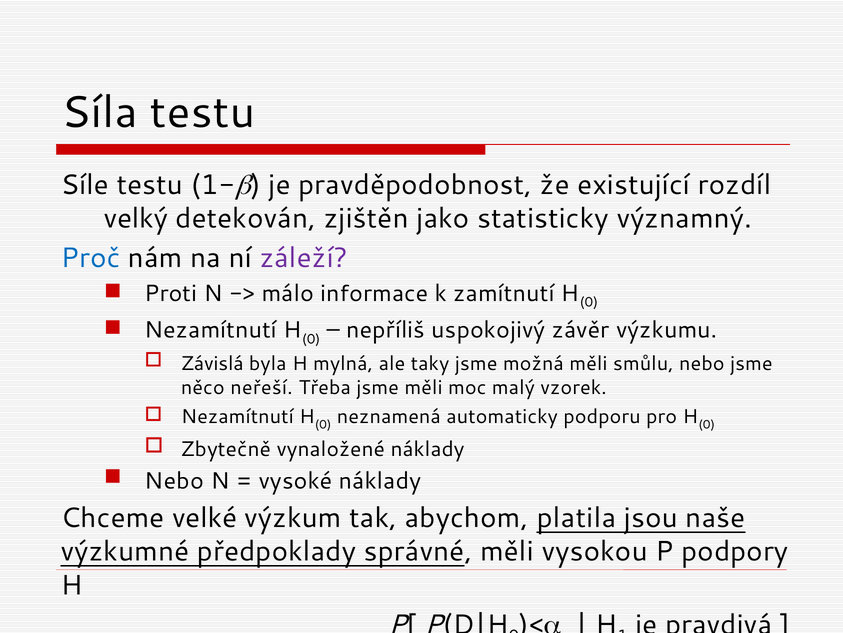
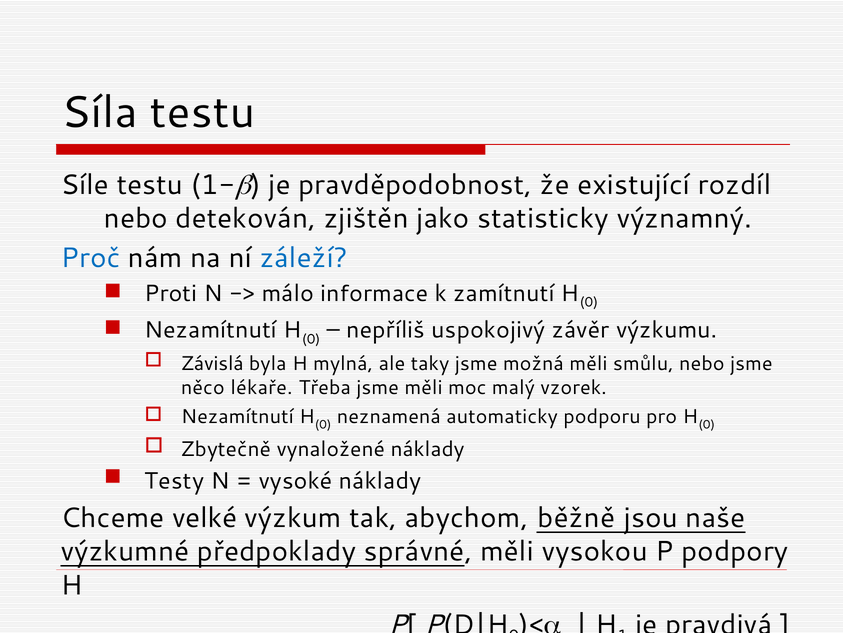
velký at (136, 218): velký -> nebo
záleží colour: purple -> blue
neřeší: neřeší -> lékaře
Nebo at (174, 480): Nebo -> Testy
platila: platila -> běžně
